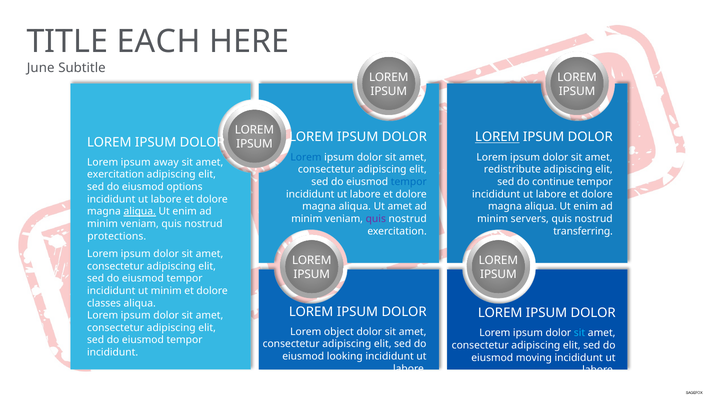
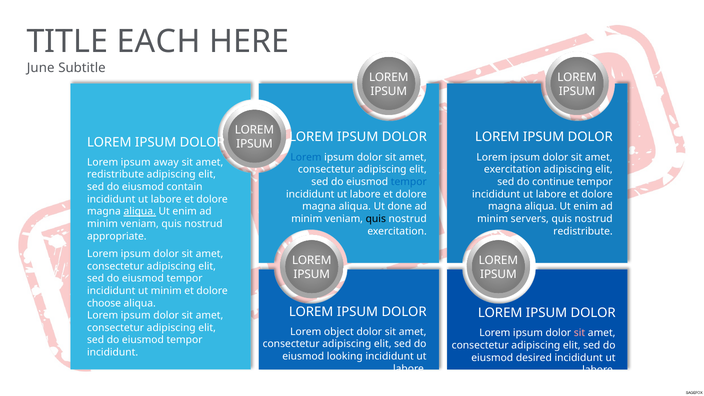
LOREM at (497, 137) underline: present -> none
redistribute at (512, 169): redistribute -> exercitation
exercitation at (116, 175): exercitation -> redistribute
options: options -> contain
Ut amet: amet -> done
quis at (376, 219) colour: purple -> black
transferring at (583, 231): transferring -> redistribute
protections: protections -> appropriate
classes: classes -> choose
sit at (579, 333) colour: light blue -> pink
moving: moving -> desired
